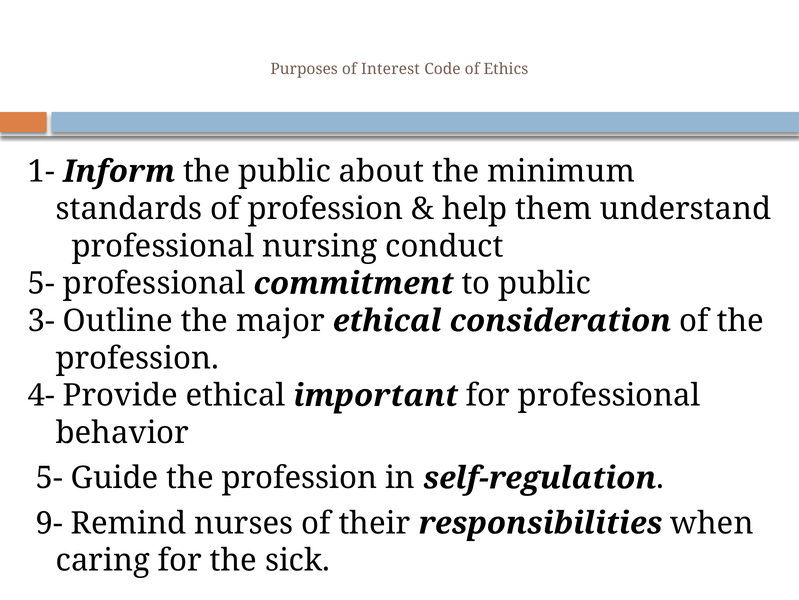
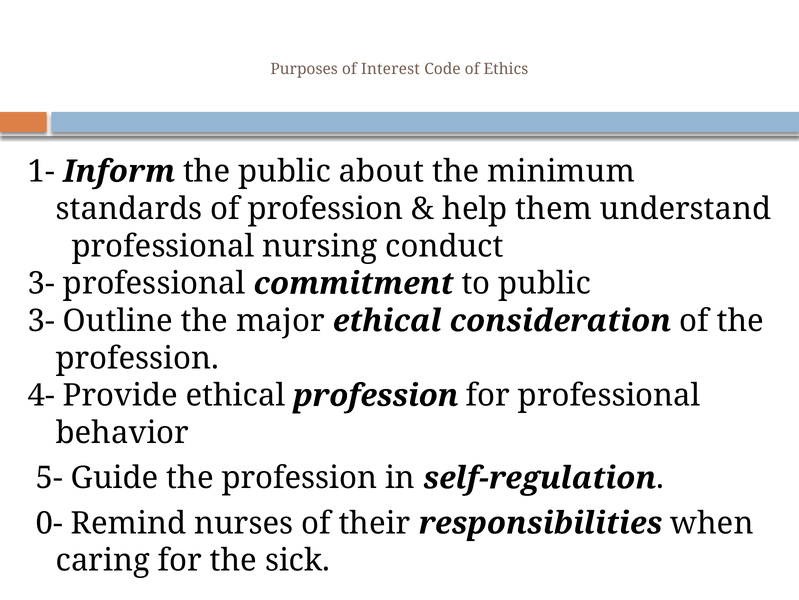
5- at (41, 283): 5- -> 3-
ethical important: important -> profession
9-: 9- -> 0-
